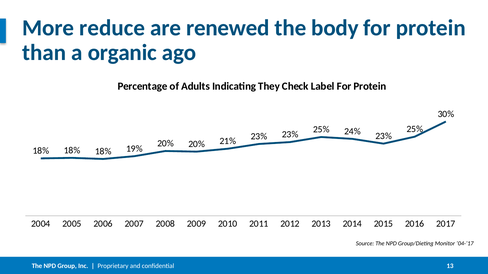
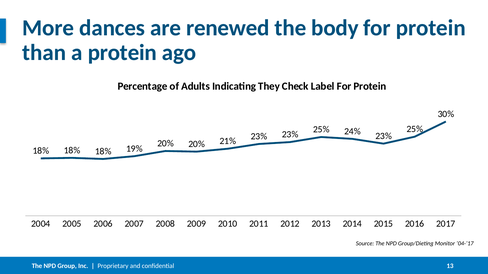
reduce: reduce -> dances
a organic: organic -> protein
